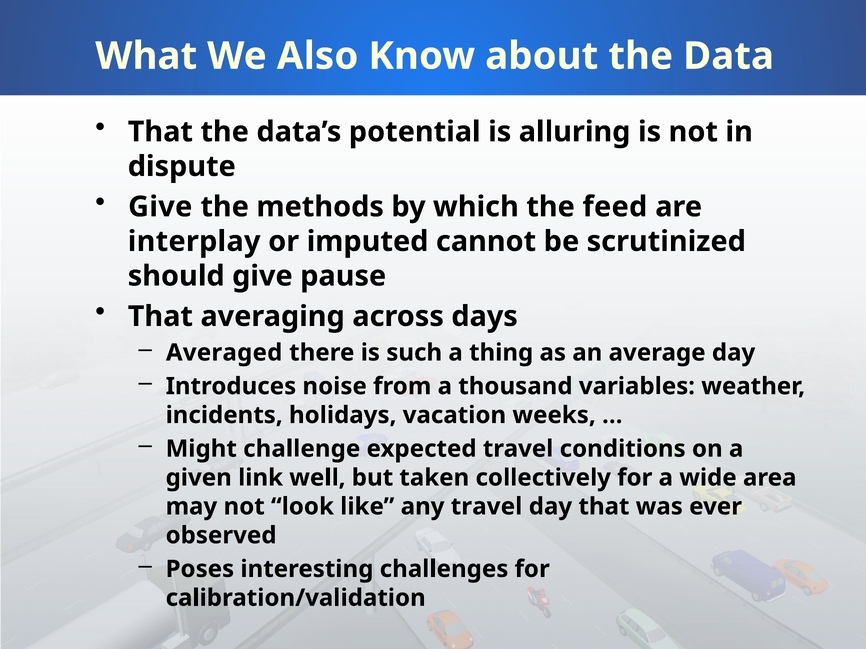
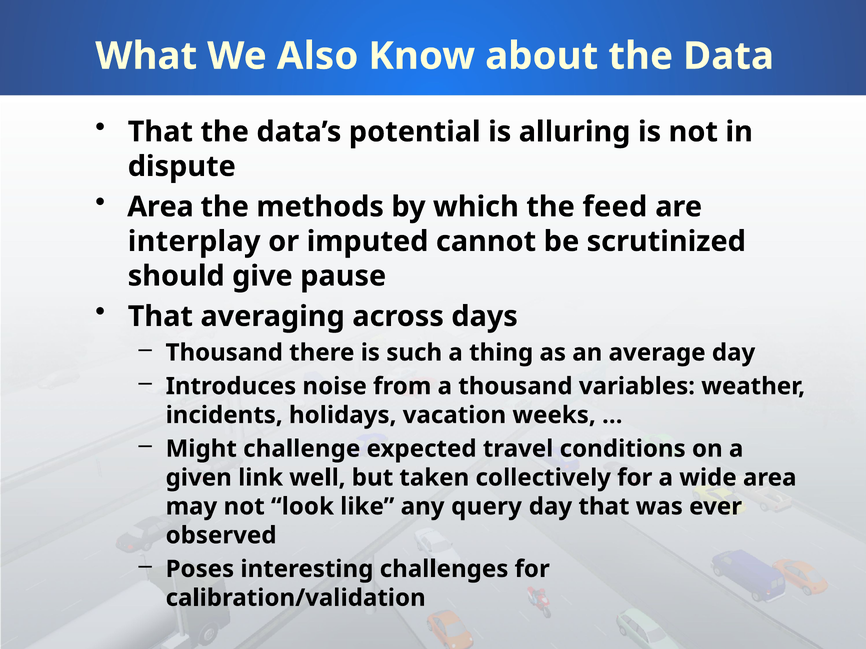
Give at (160, 207): Give -> Area
Averaged at (224, 353): Averaged -> Thousand
any travel: travel -> query
